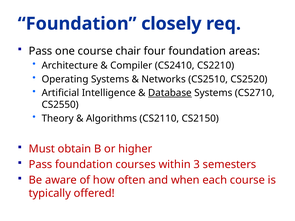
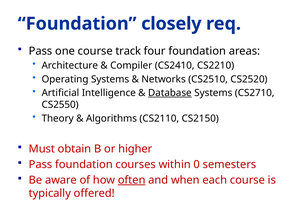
chair: chair -> track
3: 3 -> 0
often underline: none -> present
